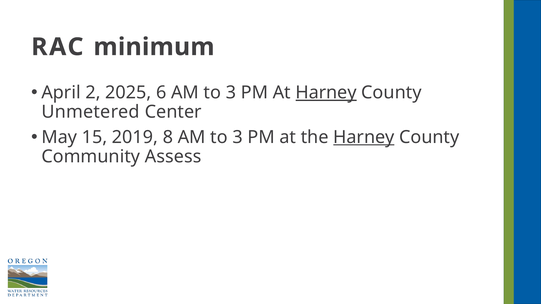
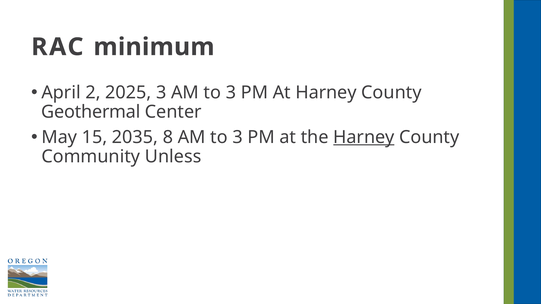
2025 6: 6 -> 3
Harney at (326, 93) underline: present -> none
Unmetered: Unmetered -> Geothermal
2019: 2019 -> 2035
Assess: Assess -> Unless
